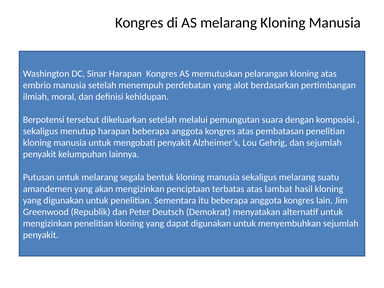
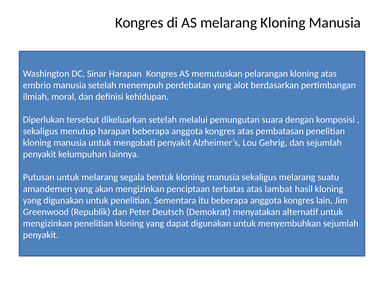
Berpotensi: Berpotensi -> Diperlukan
